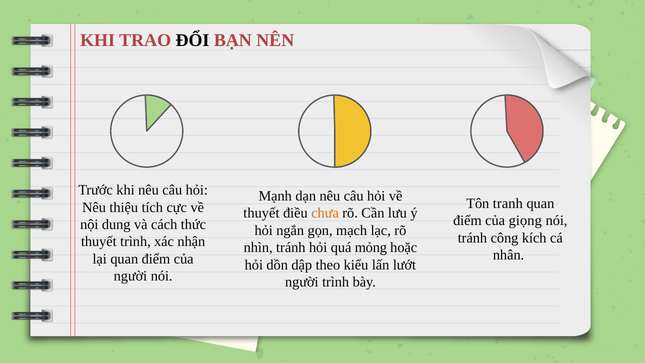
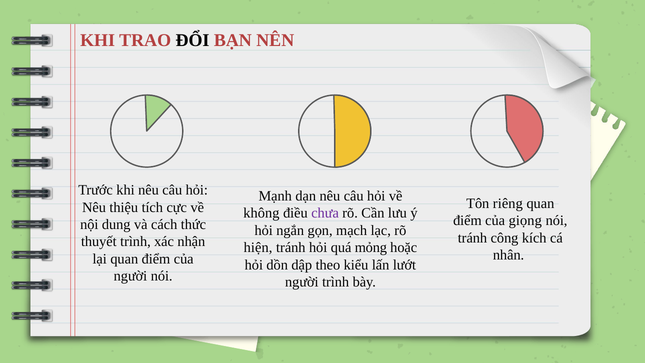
tranh: tranh -> riêng
thuyết at (261, 213): thuyết -> không
chưa colour: orange -> purple
nhìn: nhìn -> hiện
